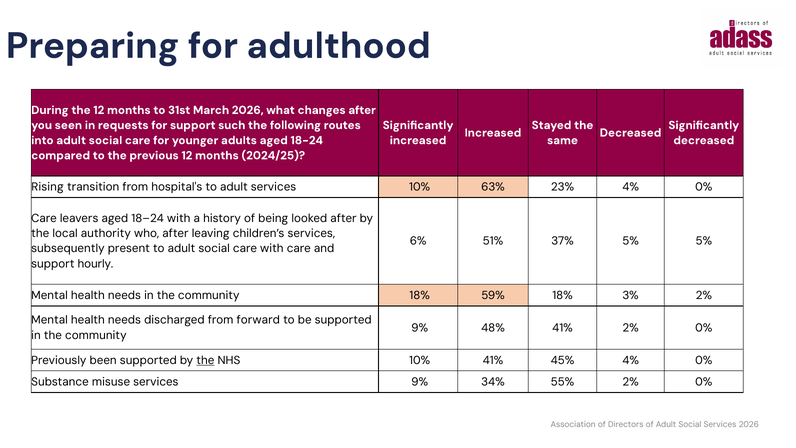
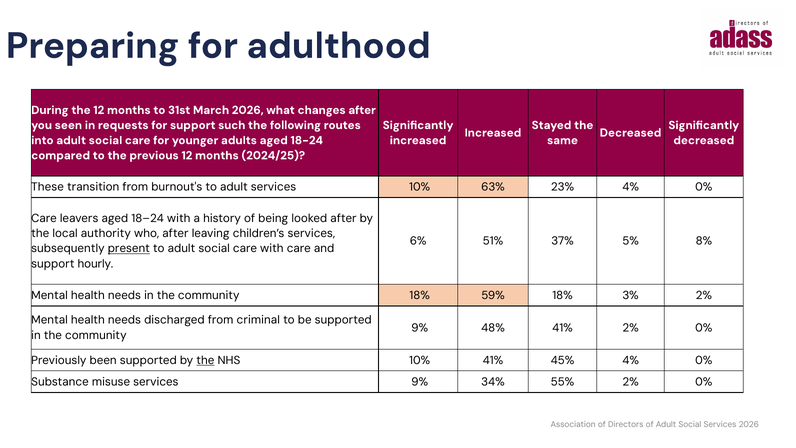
Rising: Rising -> These
hospital's: hospital's -> burnout's
5% 5%: 5% -> 8%
present underline: none -> present
forward: forward -> criminal
